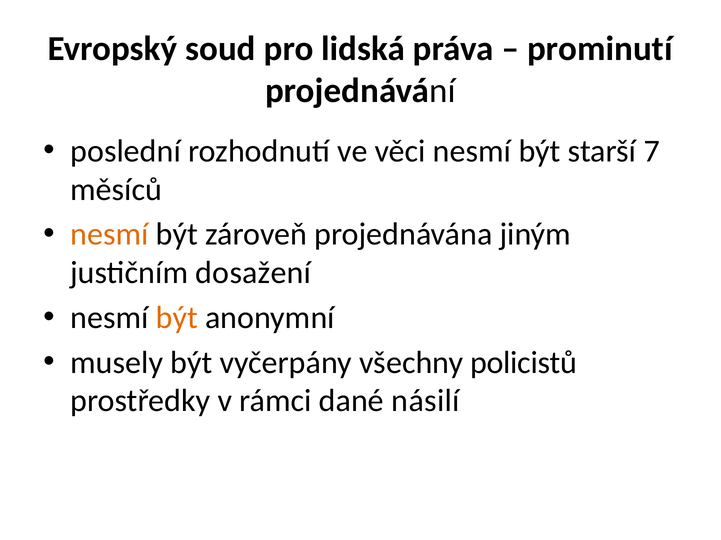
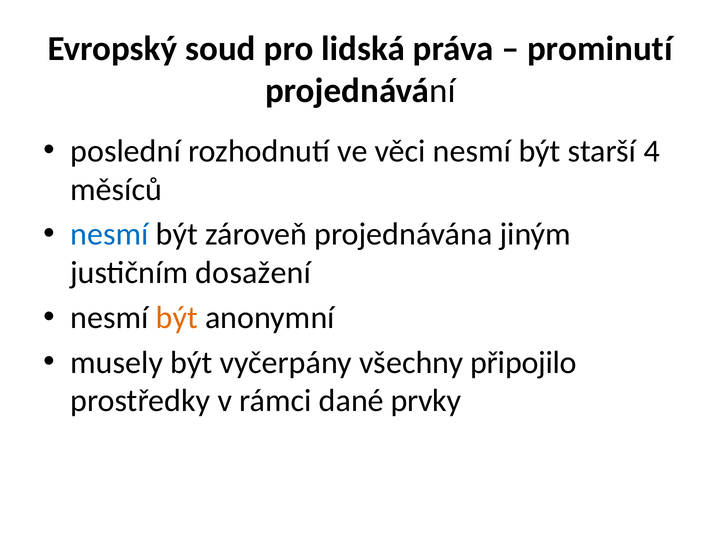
7: 7 -> 4
nesmí at (109, 235) colour: orange -> blue
policistů: policistů -> připojilo
násilí: násilí -> prvky
